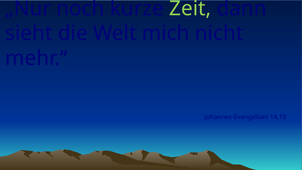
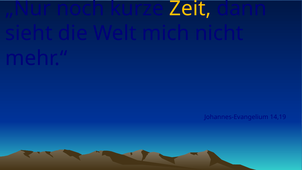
Zeit colour: light green -> yellow
